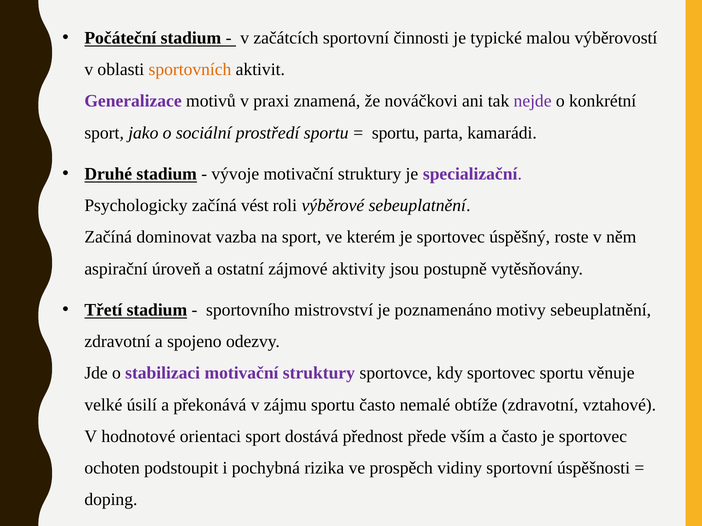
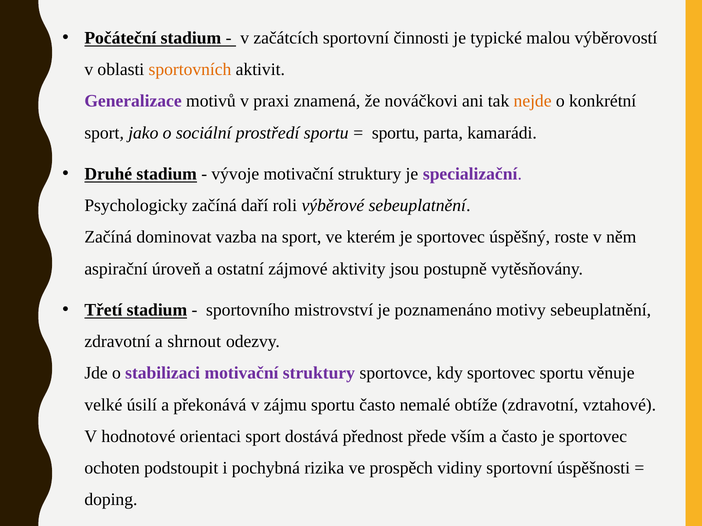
nejde colour: purple -> orange
vést: vést -> daří
spojeno: spojeno -> shrnout
